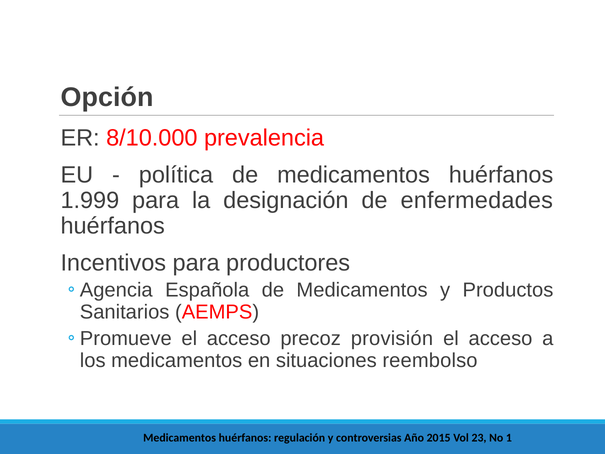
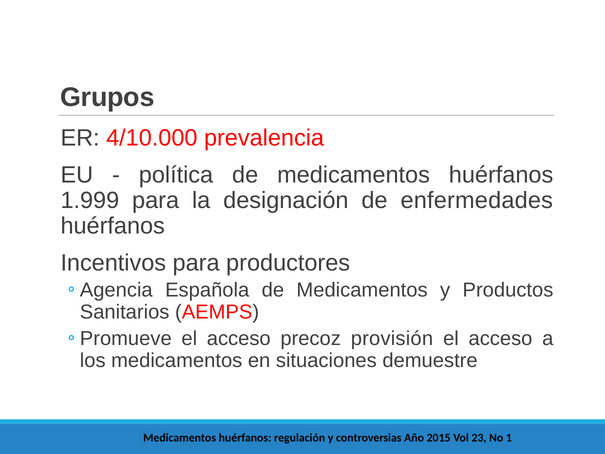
Opción: Opción -> Grupos
8/10.000: 8/10.000 -> 4/10.000
reembolso: reembolso -> demuestre
